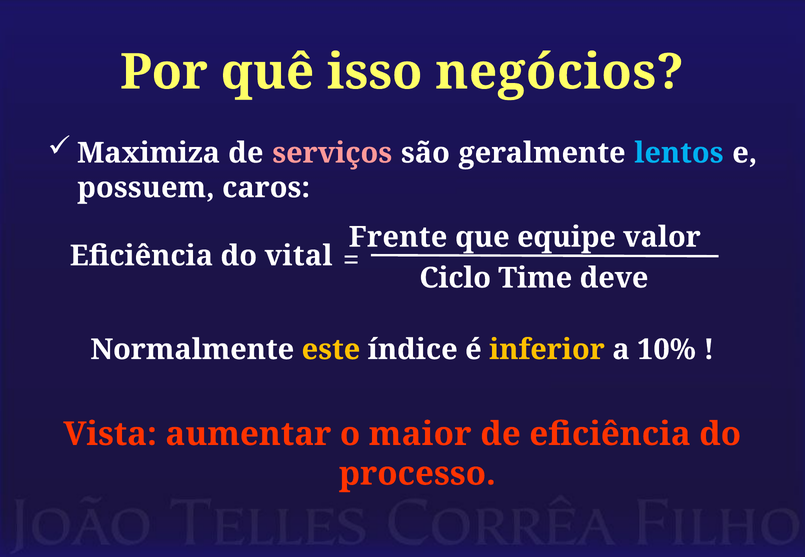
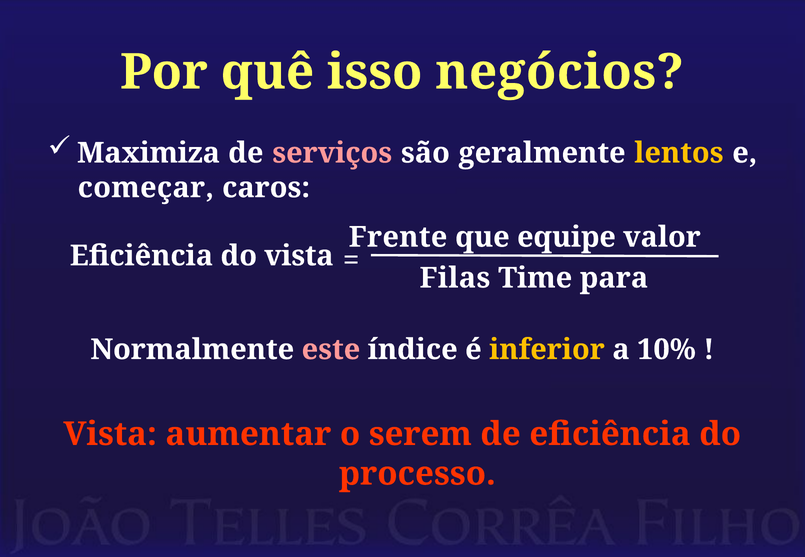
lentos colour: light blue -> yellow
possuem: possuem -> começar
do vital: vital -> vista
Ciclo: Ciclo -> Filas
deve: deve -> para
este colour: yellow -> pink
maior: maior -> serem
